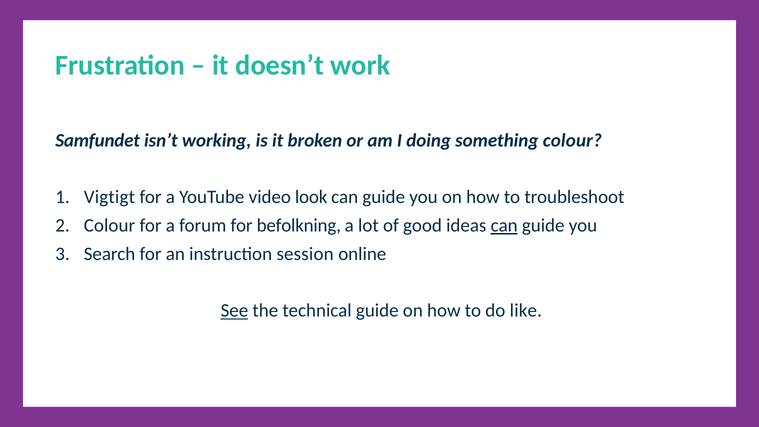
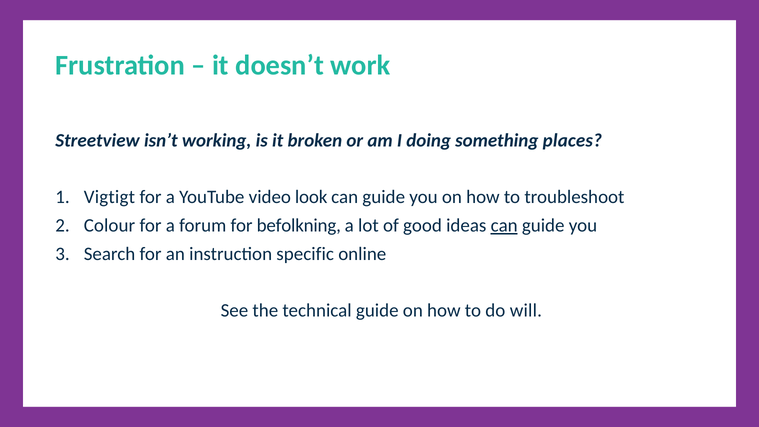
Samfundet: Samfundet -> Streetview
something colour: colour -> places
session: session -> specific
See underline: present -> none
like: like -> will
